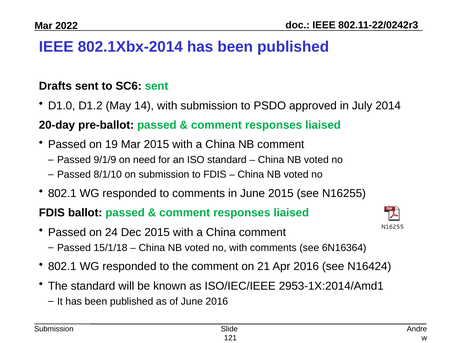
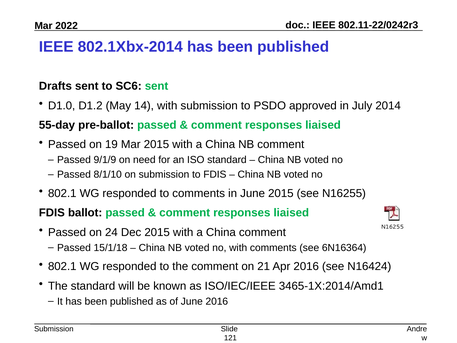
20-day: 20-day -> 55-day
2953-1X:2014/Amd1: 2953-1X:2014/Amd1 -> 3465-1X:2014/Amd1
